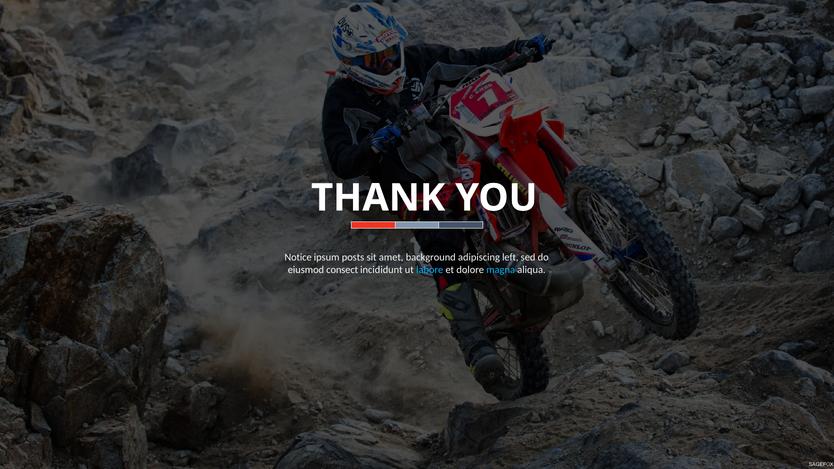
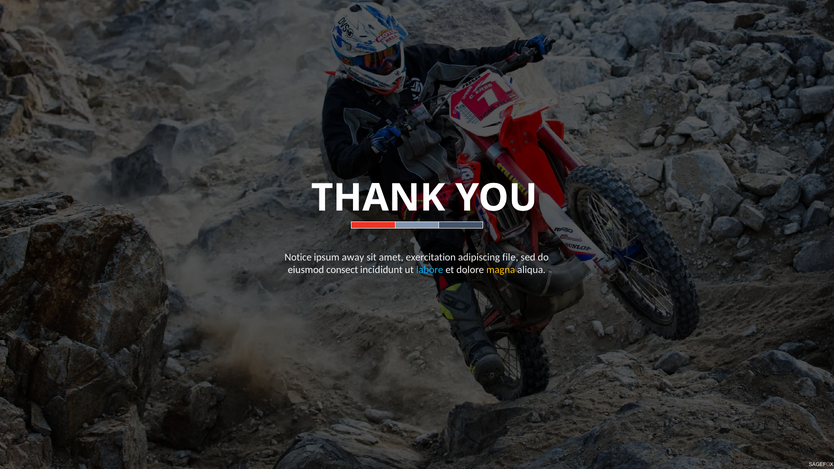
posts: posts -> away
background: background -> exercitation
left: left -> file
magna colour: light blue -> yellow
